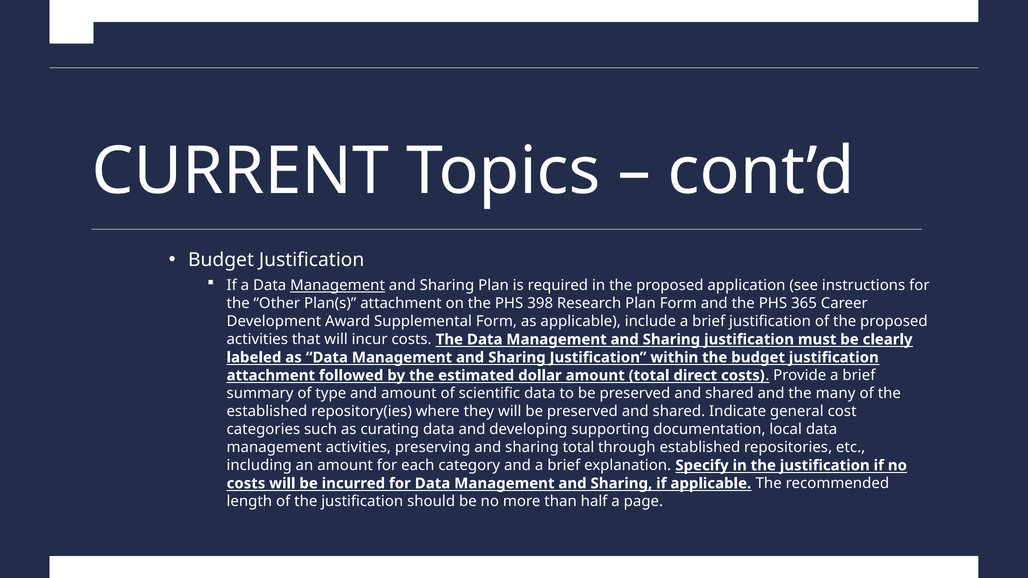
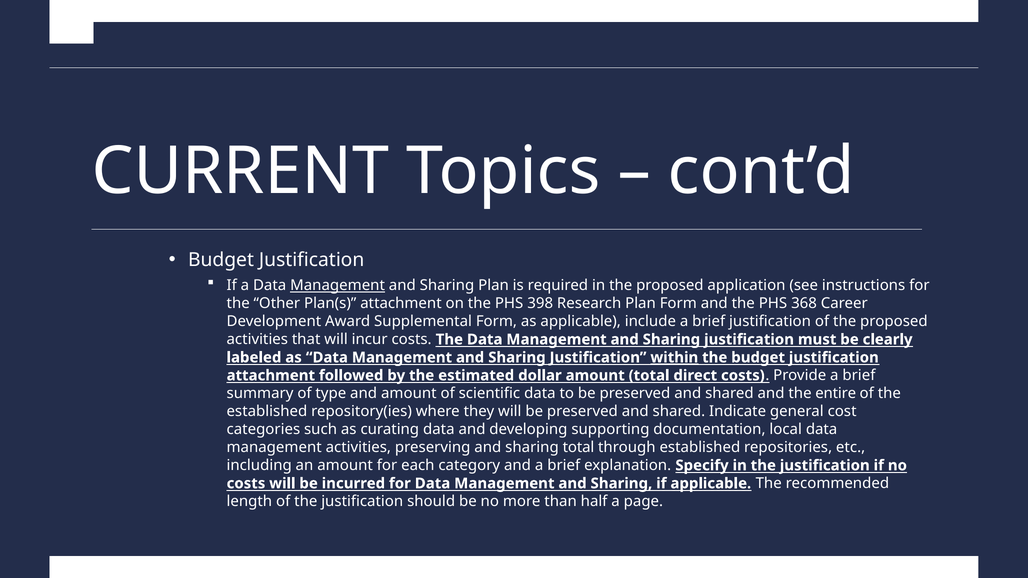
365: 365 -> 368
within underline: none -> present
many: many -> entire
